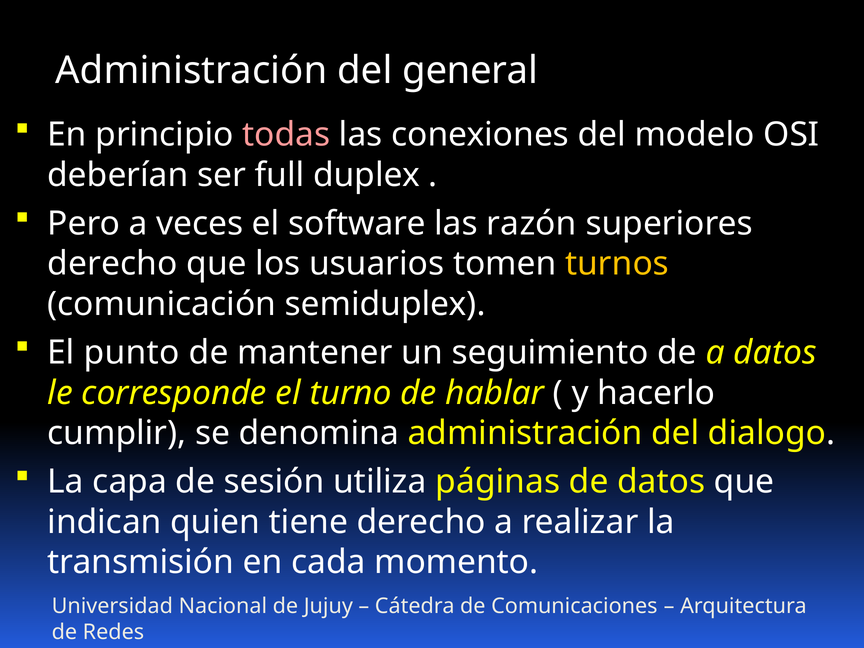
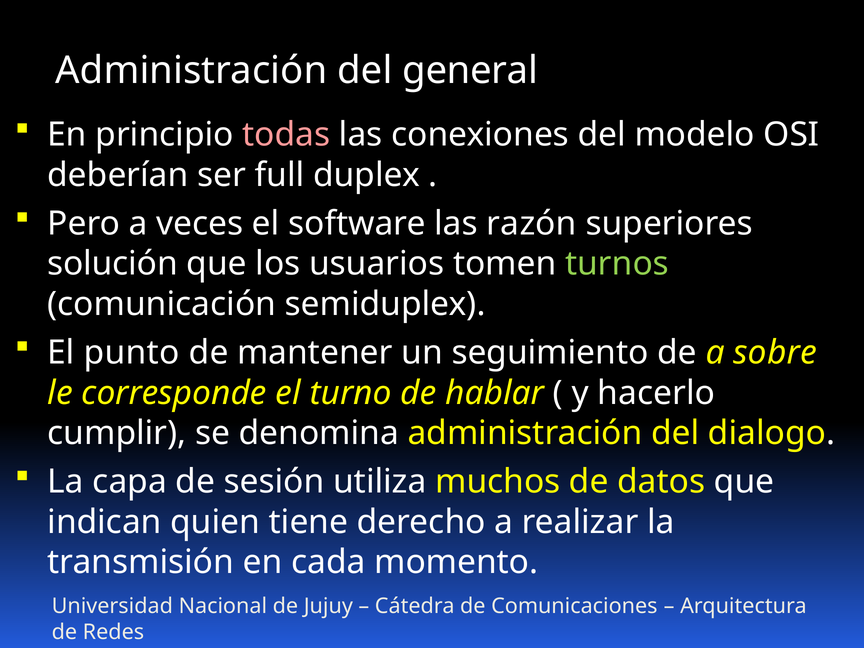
derecho at (112, 264): derecho -> solución
turnos colour: yellow -> light green
a datos: datos -> sobre
páginas: páginas -> muchos
